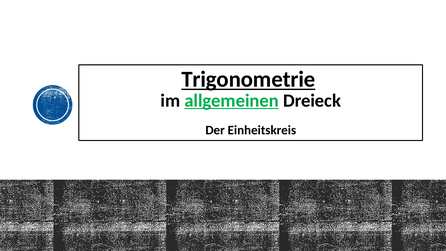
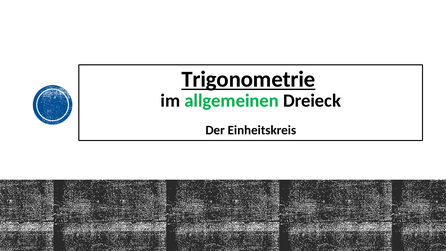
allgemeinen underline: present -> none
